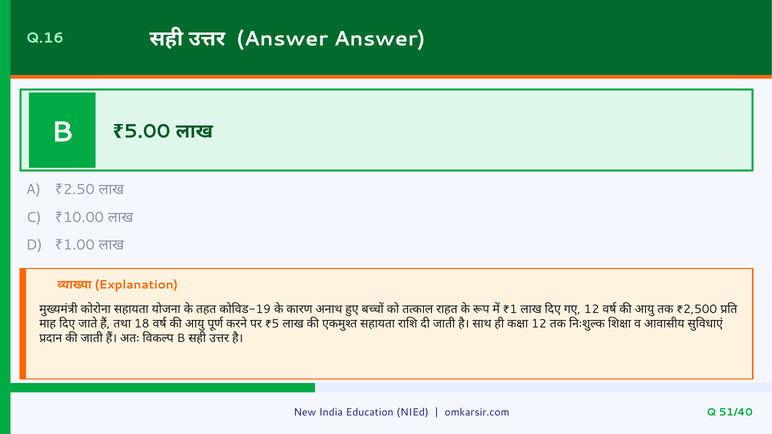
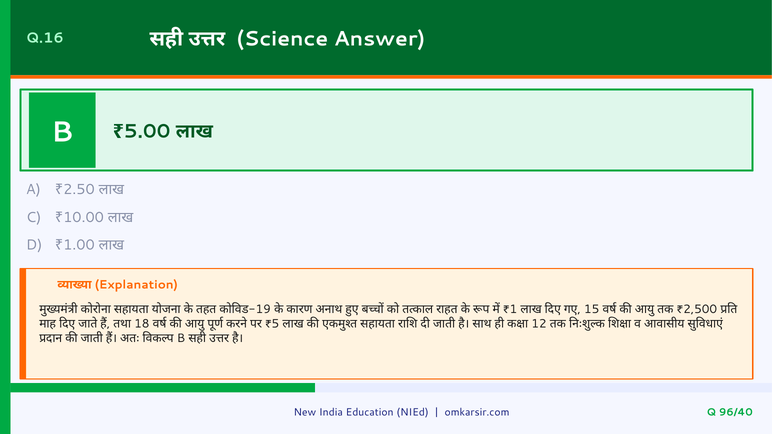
Answer at (282, 39): Answer -> Science
12 at (592, 310): 12 -> 15
51/40: 51/40 -> 96/40
